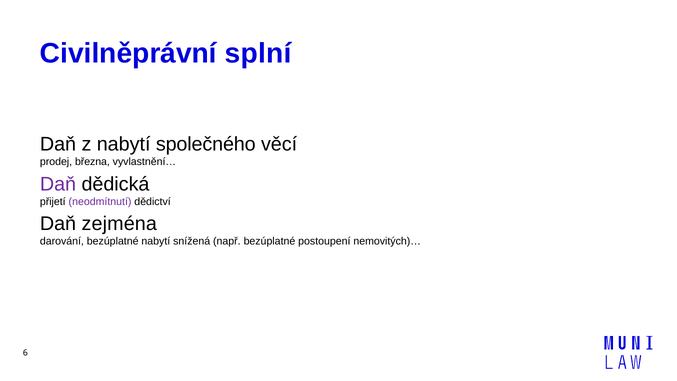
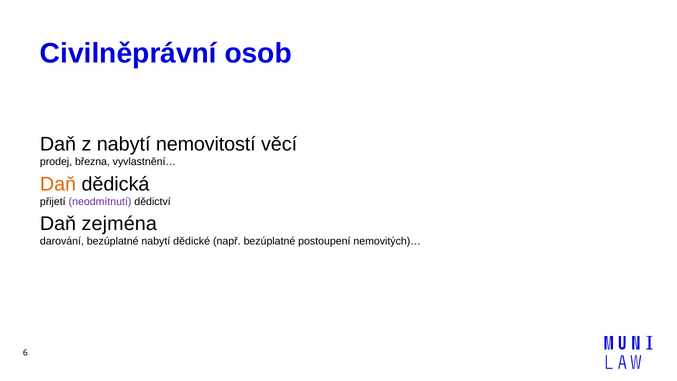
splní: splní -> osob
společného: společného -> nemovitostí
Daň at (58, 184) colour: purple -> orange
snížená: snížená -> dědické
